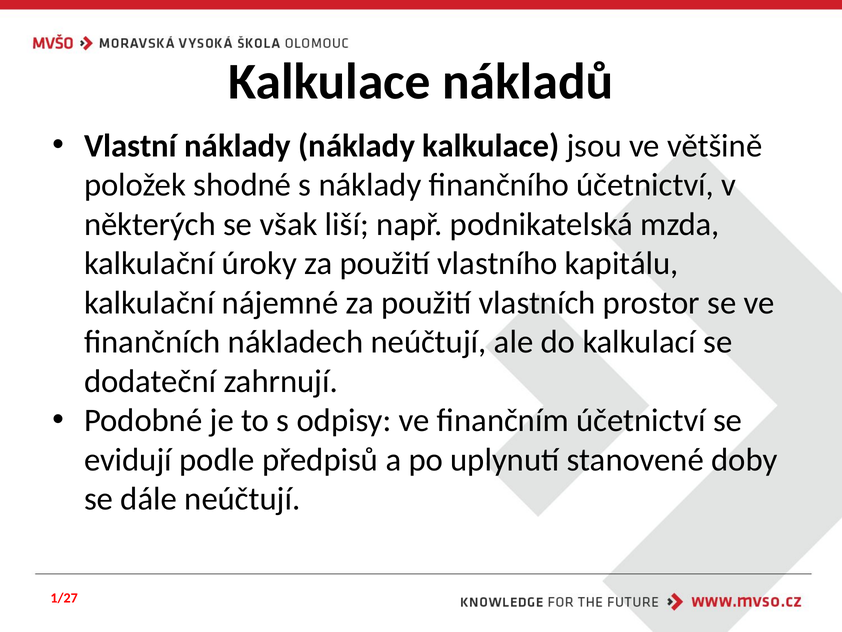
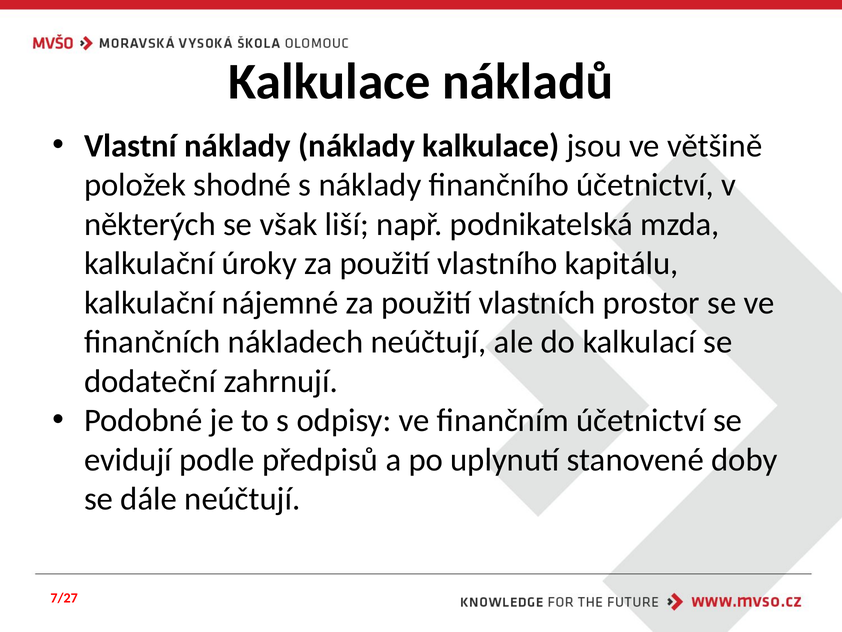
1/27: 1/27 -> 7/27
